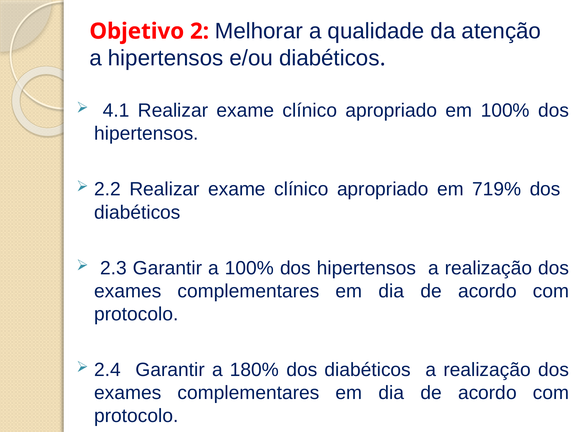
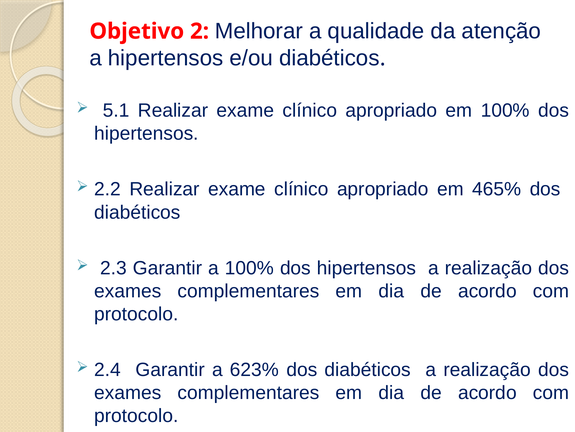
4.1: 4.1 -> 5.1
719%: 719% -> 465%
180%: 180% -> 623%
